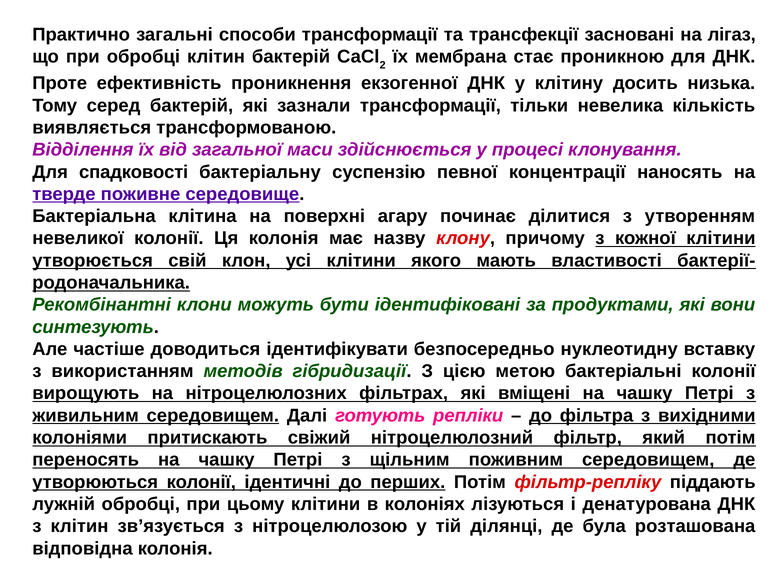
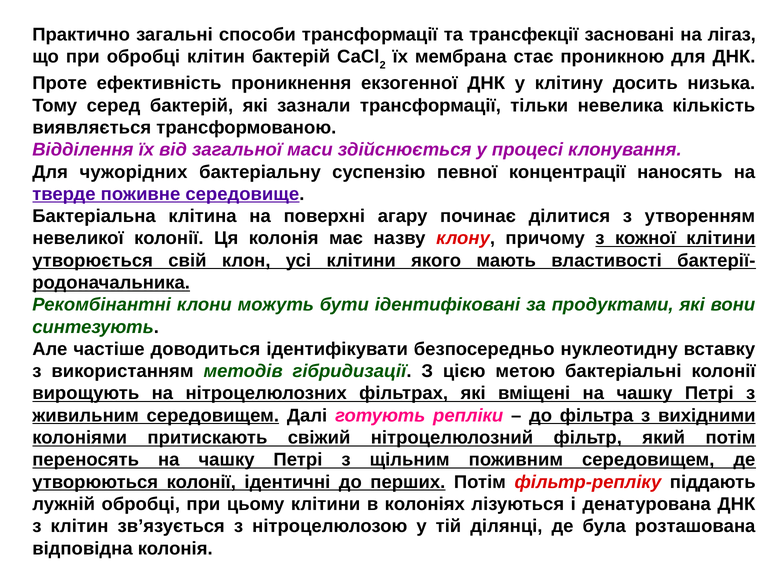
спадковості: спадковості -> чужорідних
